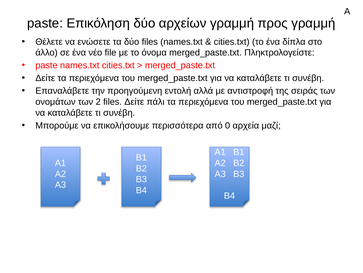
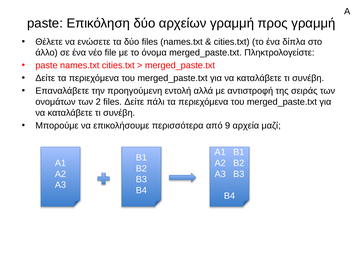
0: 0 -> 9
